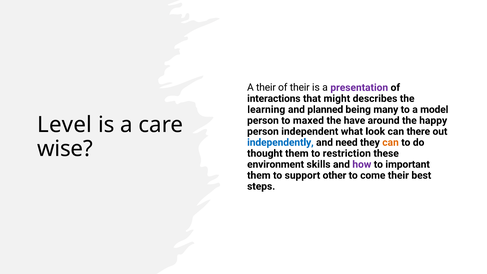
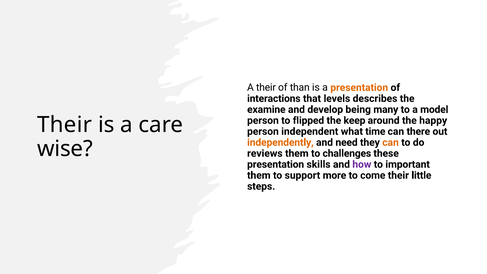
of their: their -> than
presentation at (359, 88) colour: purple -> orange
might: might -> levels
learning: learning -> examine
planned: planned -> develop
maxed: maxed -> flipped
have: have -> keep
Level at (65, 125): Level -> Their
look: look -> time
independently colour: blue -> orange
thought: thought -> reviews
restriction: restriction -> challenges
environment at (276, 164): environment -> presentation
other: other -> more
best: best -> little
